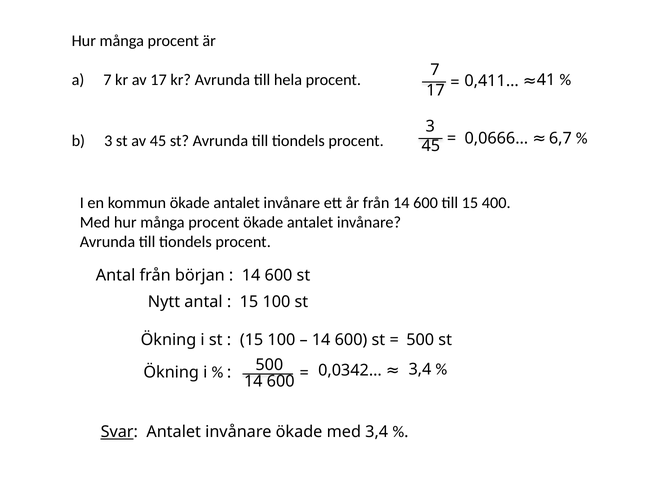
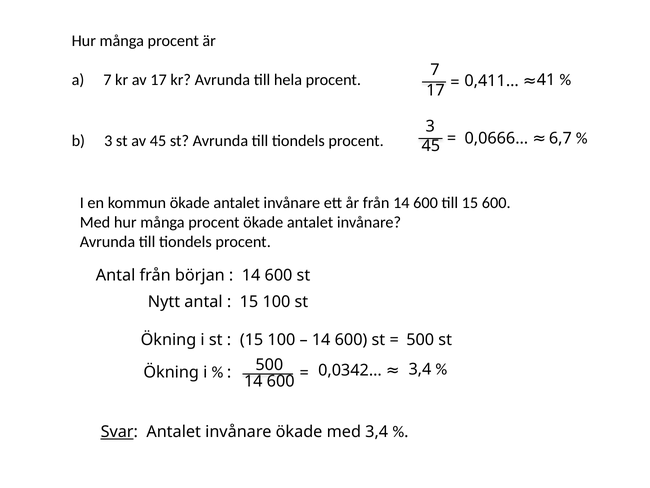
15 400: 400 -> 600
